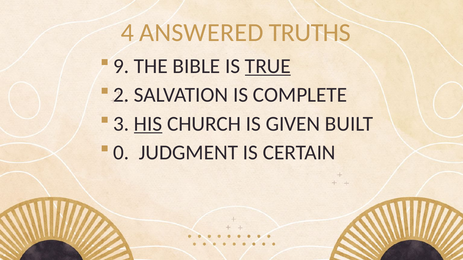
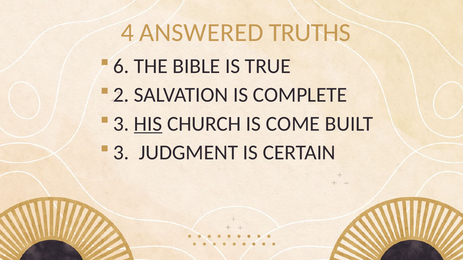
9: 9 -> 6
TRUE underline: present -> none
GIVEN: GIVEN -> COME
0 at (121, 153): 0 -> 3
